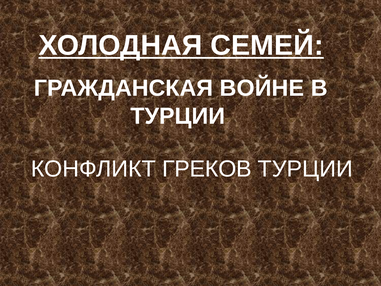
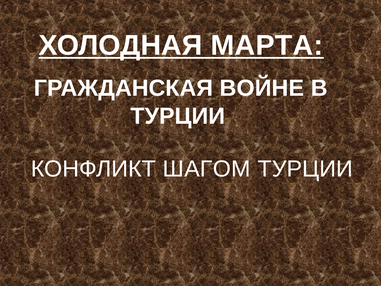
СЕМЕЙ: СЕМЕЙ -> МАРТА
ГРЕКОВ: ГРЕКОВ -> ШАГОМ
